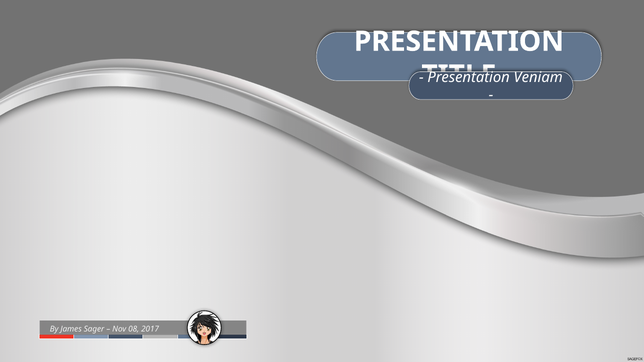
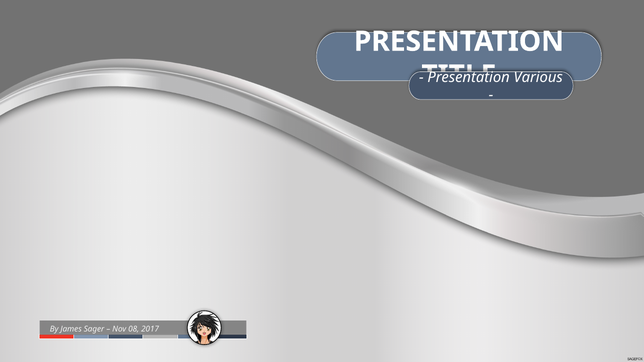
Veniam: Veniam -> Various
